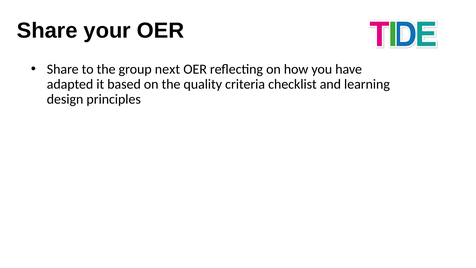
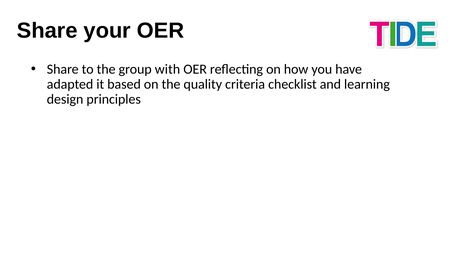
next: next -> with
